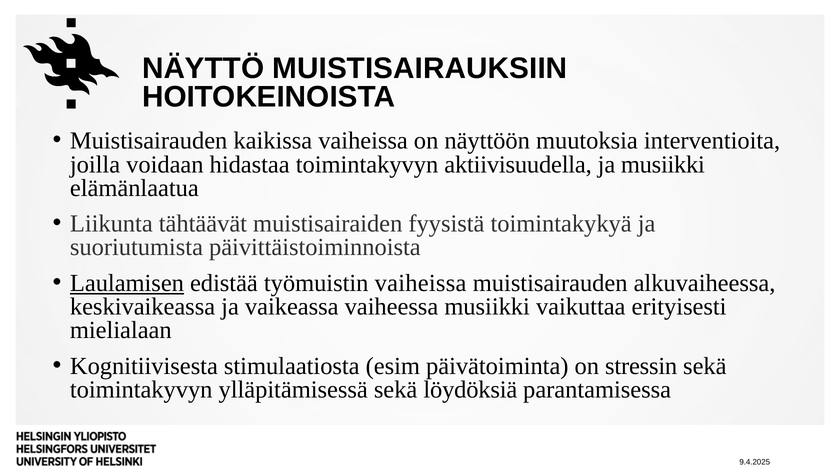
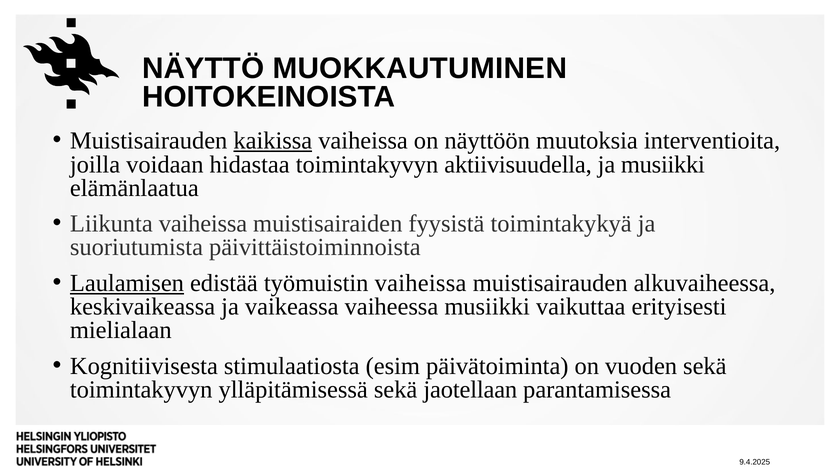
MUISTISAIRAUKSIIN: MUISTISAIRAUKSIIN -> MUOKKAUTUMINEN
kaikissa underline: none -> present
Liikunta tähtäävät: tähtäävät -> vaiheissa
stressin: stressin -> vuoden
löydöksiä: löydöksiä -> jaotellaan
